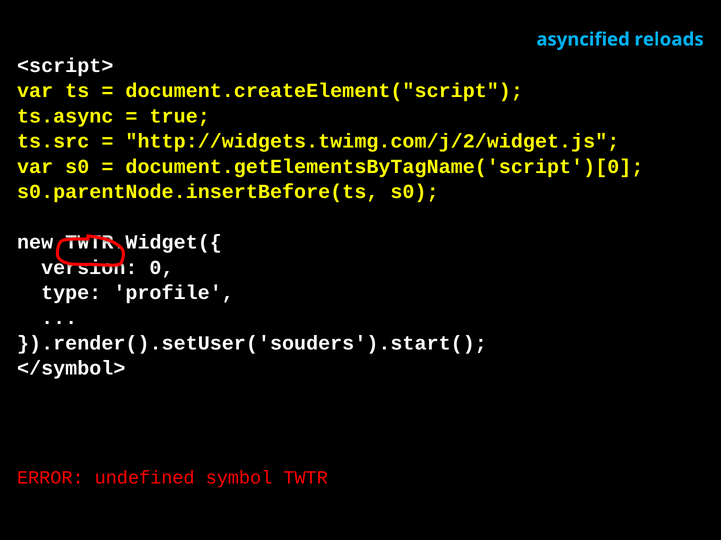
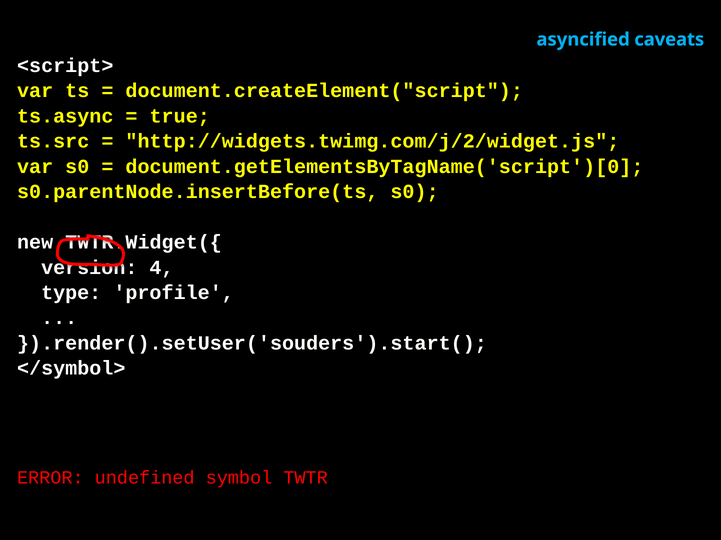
reloads: reloads -> caveats
0: 0 -> 4
